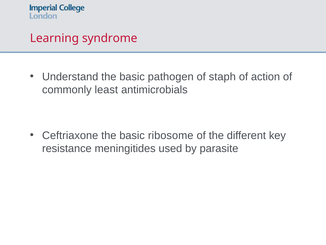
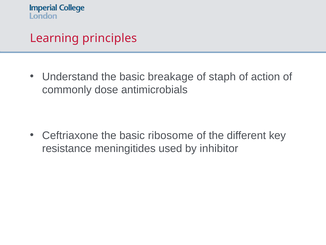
syndrome: syndrome -> principles
pathogen: pathogen -> breakage
least: least -> dose
parasite: parasite -> inhibitor
